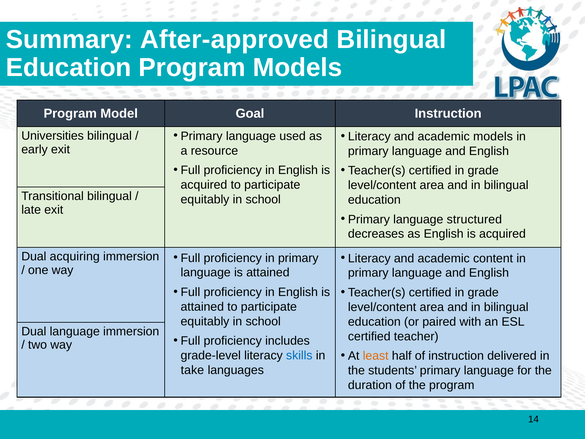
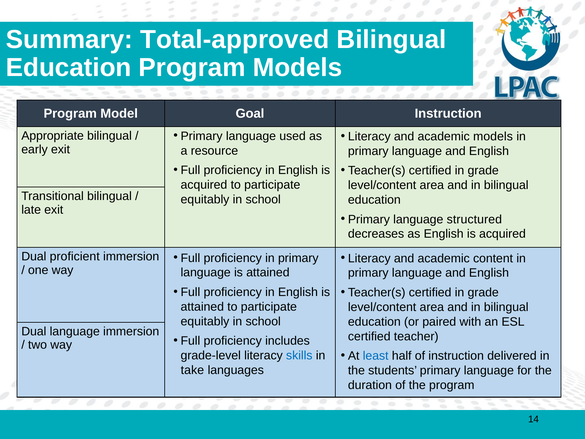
After-approved: After-approved -> Total-approved
Universities: Universities -> Appropriate
acquiring: acquiring -> proficient
least colour: orange -> blue
